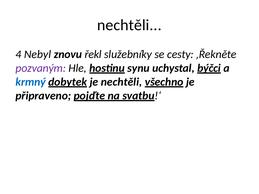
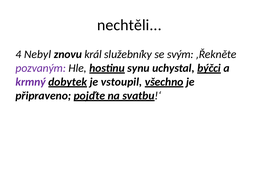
řekl: řekl -> král
cesty: cesty -> svým
krmný colour: blue -> purple
je nechtěli: nechtěli -> vstoupil
